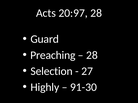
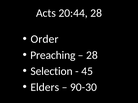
20:97: 20:97 -> 20:44
Guard: Guard -> Order
27: 27 -> 45
Highly: Highly -> Elders
91-30: 91-30 -> 90-30
